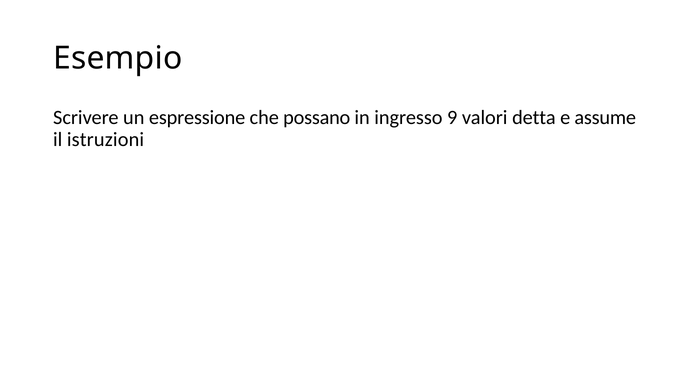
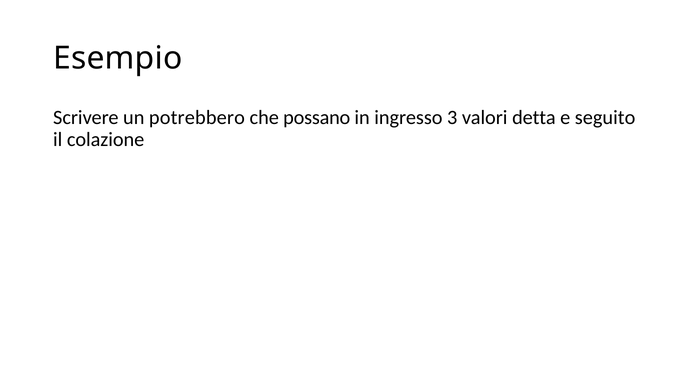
espressione: espressione -> potrebbero
9: 9 -> 3
assume: assume -> seguito
istruzioni: istruzioni -> colazione
